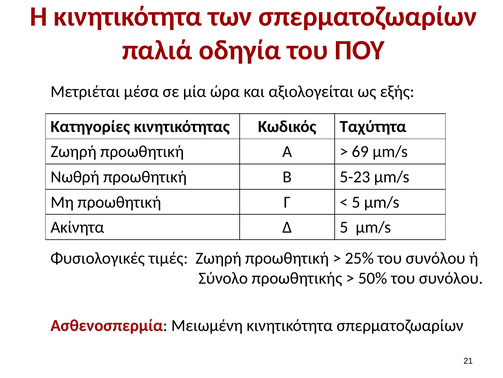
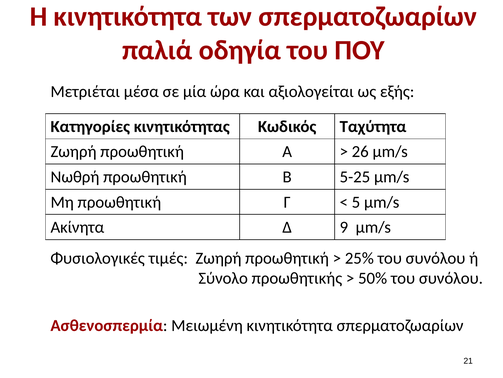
69: 69 -> 26
5-23: 5-23 -> 5-25
Δ 5: 5 -> 9
